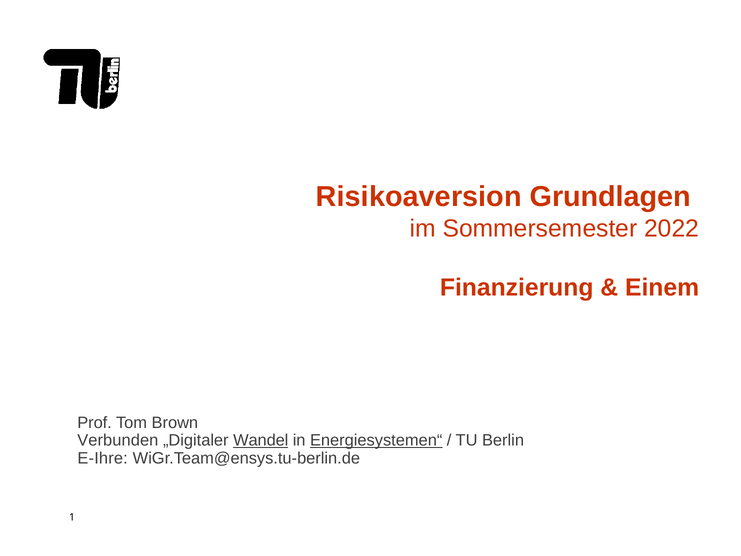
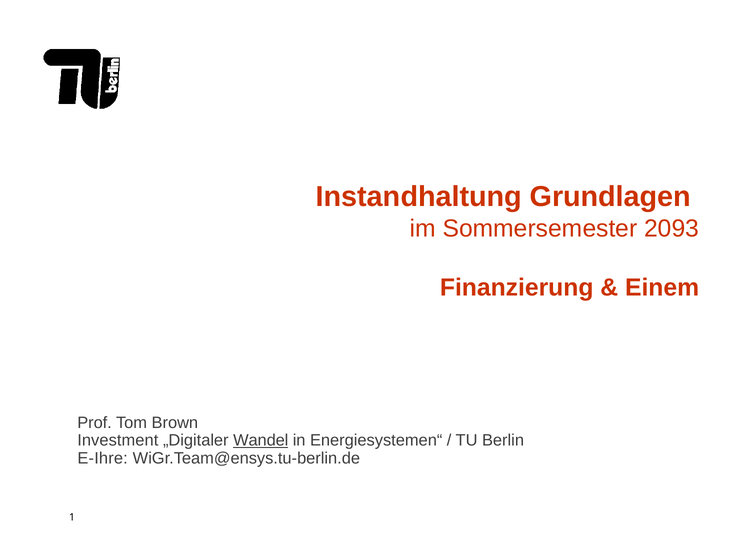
Risikoaversion: Risikoaversion -> Instandhaltung
2022: 2022 -> 2093
Verbunden: Verbunden -> Investment
Energiesystemen“ underline: present -> none
